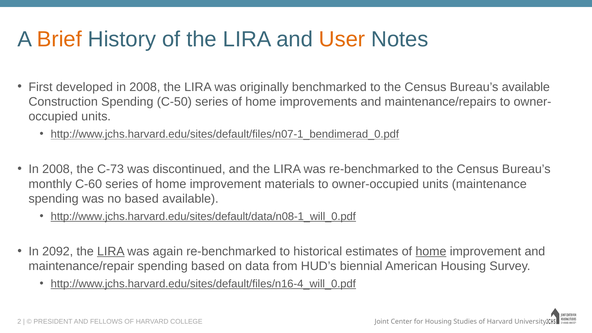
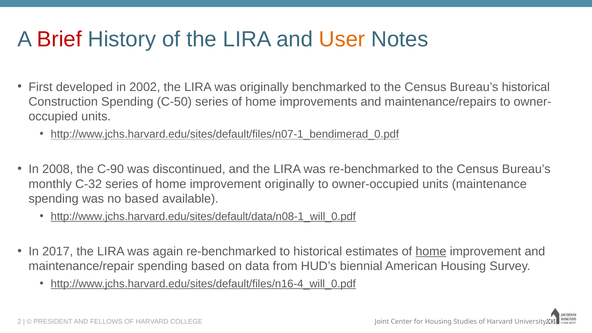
Brief colour: orange -> red
developed in 2008: 2008 -> 2002
Bureau’s available: available -> historical
C-73: C-73 -> C-90
C-60: C-60 -> C-32
improvement materials: materials -> originally
2092: 2092 -> 2017
LIRA at (111, 251) underline: present -> none
